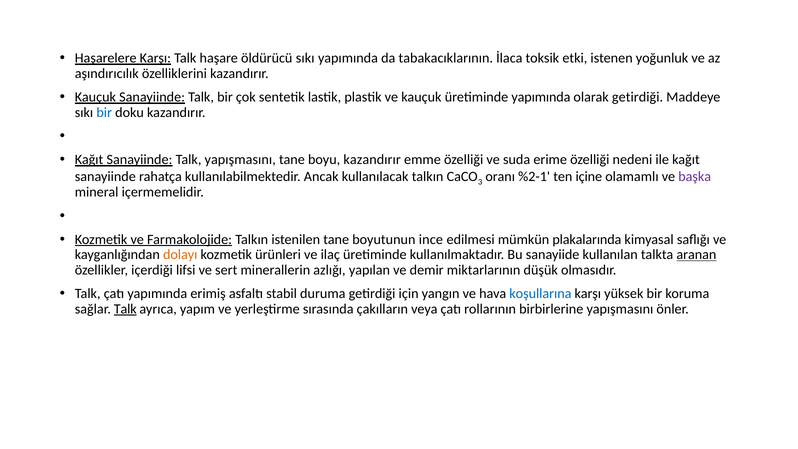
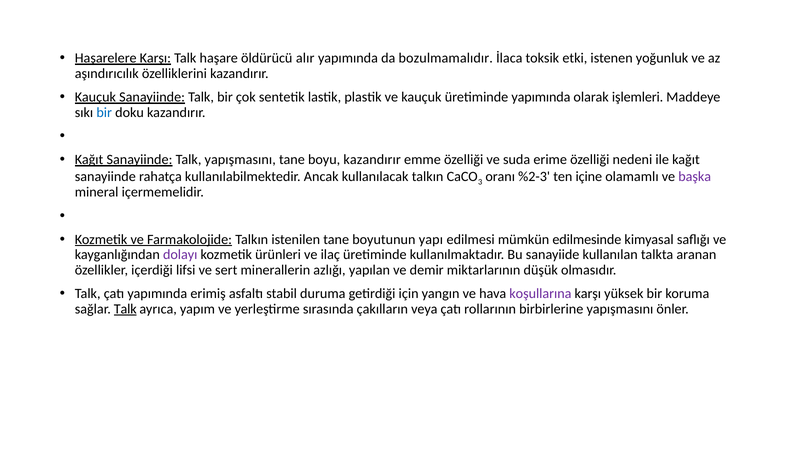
öldürücü sıkı: sıkı -> alır
tabakacıklarının: tabakacıklarının -> bozulmamalıdır
olarak getirdiği: getirdiği -> işlemleri
%2-1: %2-1 -> %2-3
ince: ince -> yapı
plakalarında: plakalarında -> edilmesinde
dolayı colour: orange -> purple
aranan underline: present -> none
koşullarına colour: blue -> purple
